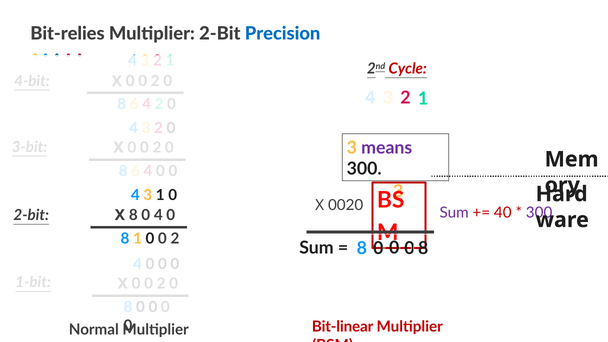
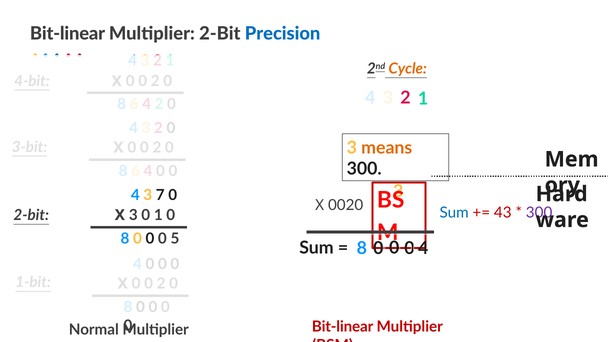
Bit-relies at (67, 34): Bit-relies -> Bit-linear
Cycle colour: red -> orange
means colour: purple -> orange
3 1: 1 -> 7
Sum at (454, 213) colour: purple -> blue
40: 40 -> 43
8 at (133, 215): 8 -> 3
4 at (158, 215): 4 -> 1
1 at (137, 239): 1 -> 0
2 at (175, 239): 2 -> 5
8 8: 8 -> 4
